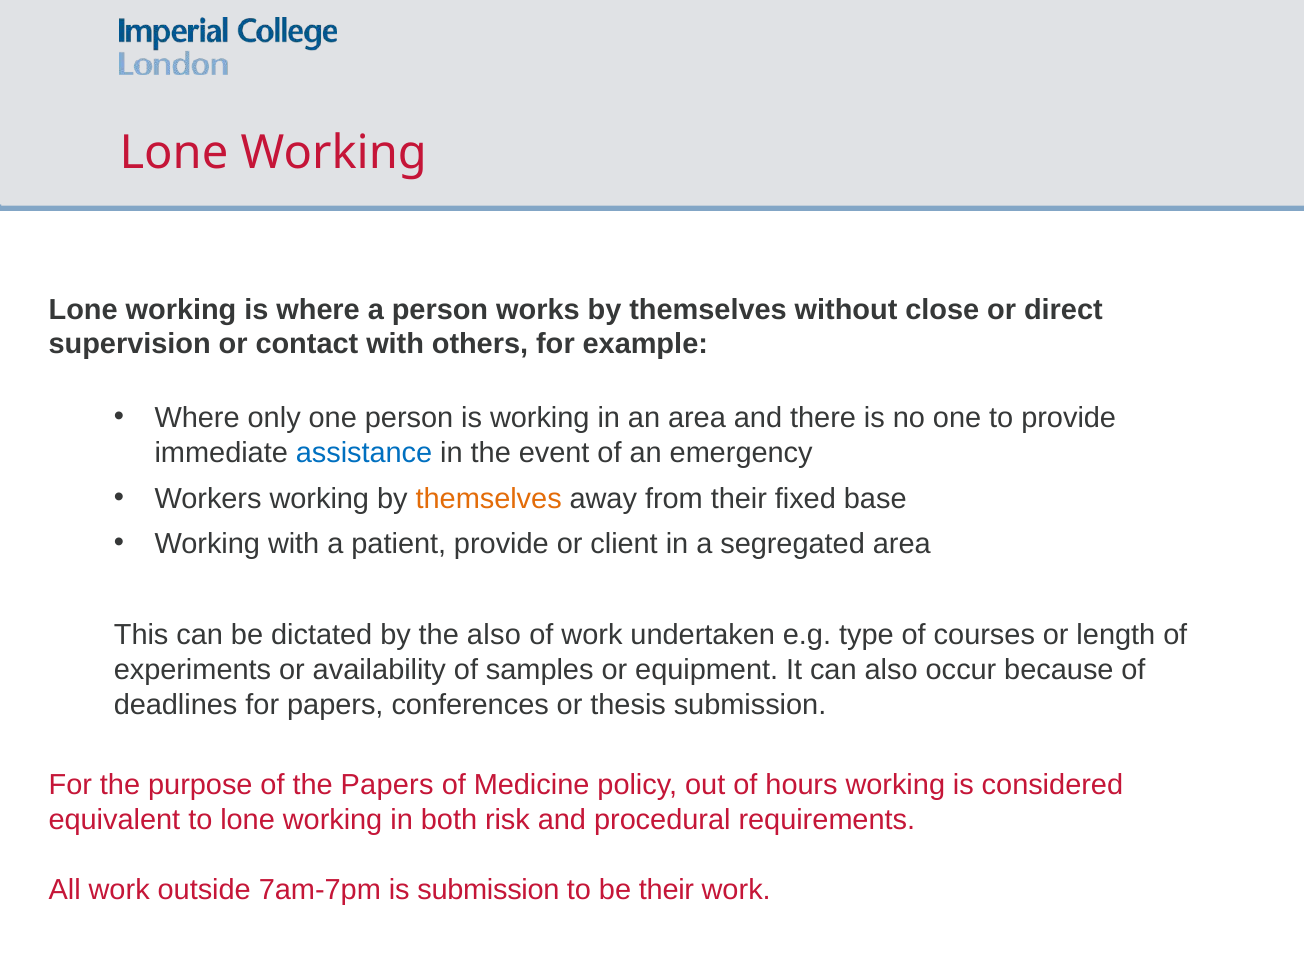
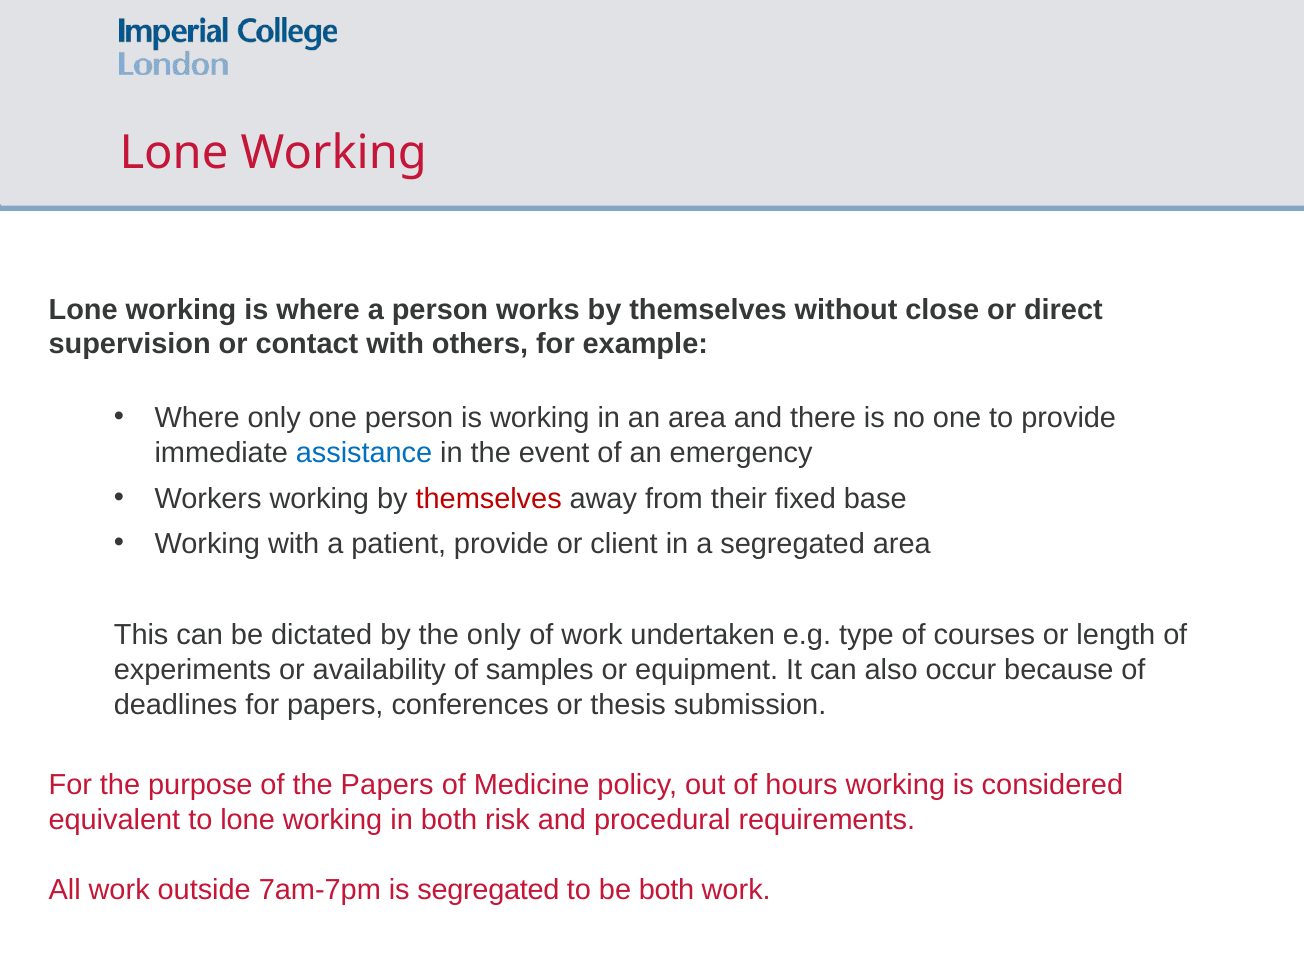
themselves at (489, 498) colour: orange -> red
the also: also -> only
is submission: submission -> segregated
be their: their -> both
